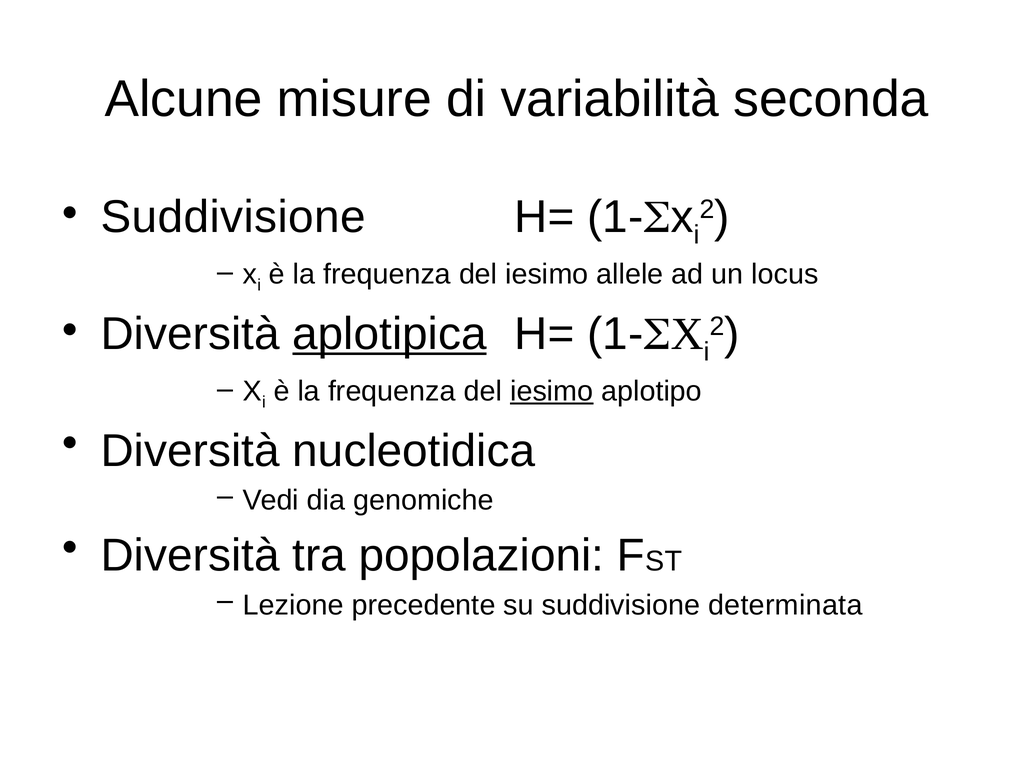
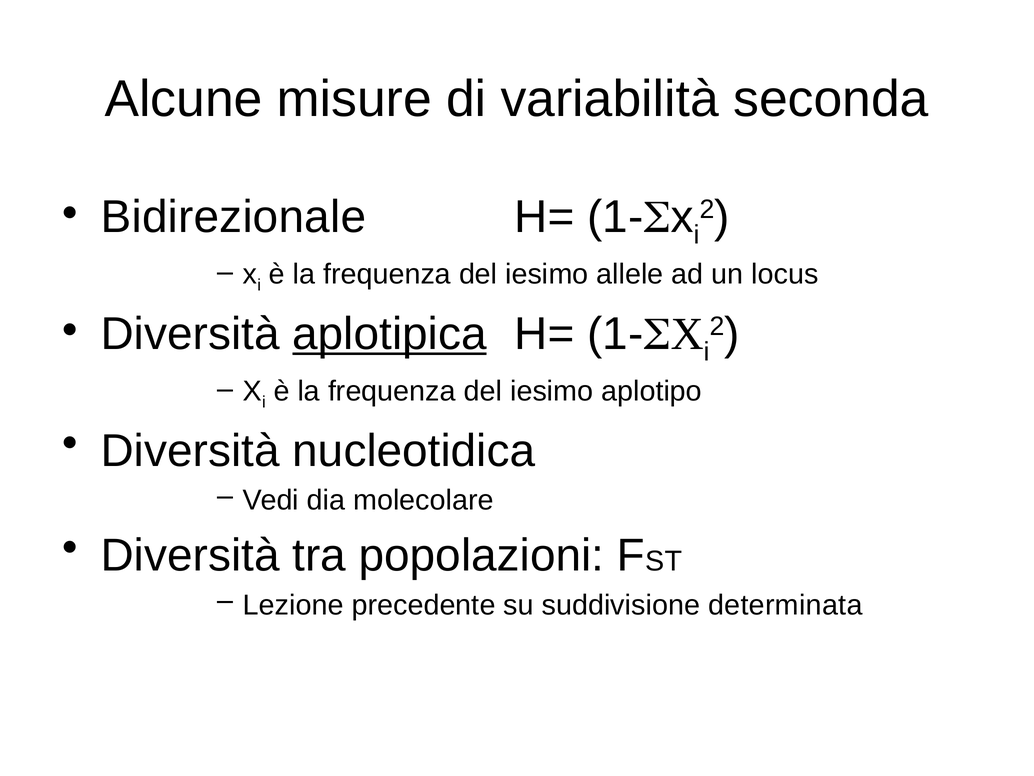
Suddivisione at (233, 217): Suddivisione -> Bidirezionale
iesimo at (552, 391) underline: present -> none
genomiche: genomiche -> molecolare
